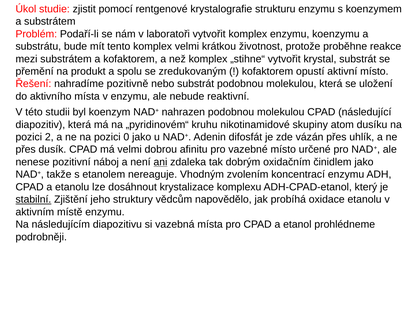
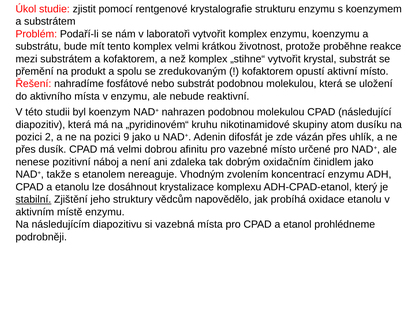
pozitivně: pozitivně -> fosfátové
0: 0 -> 9
ani underline: present -> none
